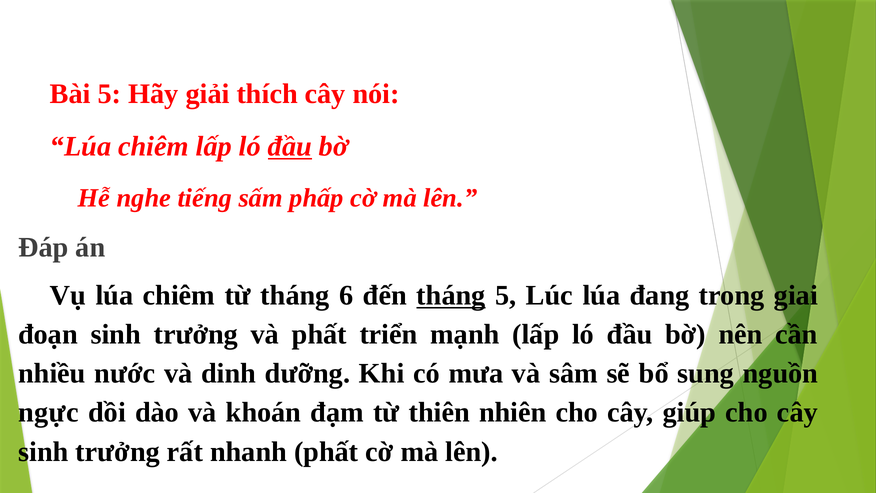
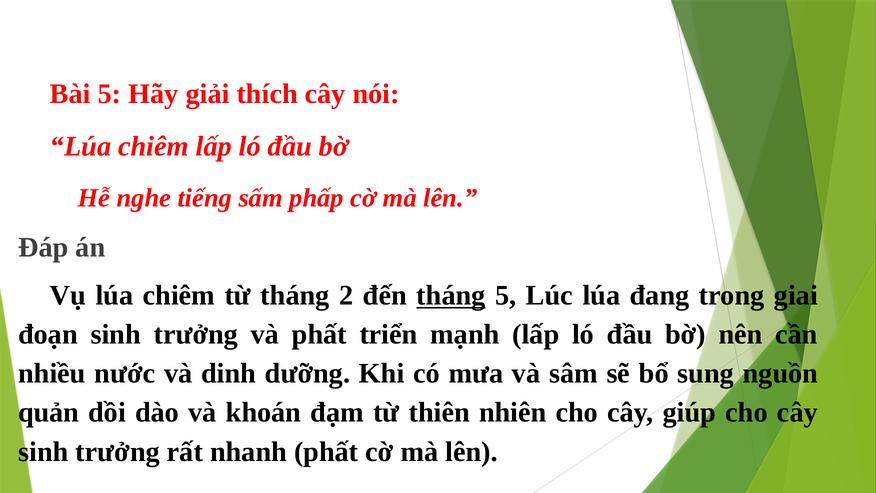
đầu at (290, 146) underline: present -> none
6: 6 -> 2
ngực: ngực -> quản
